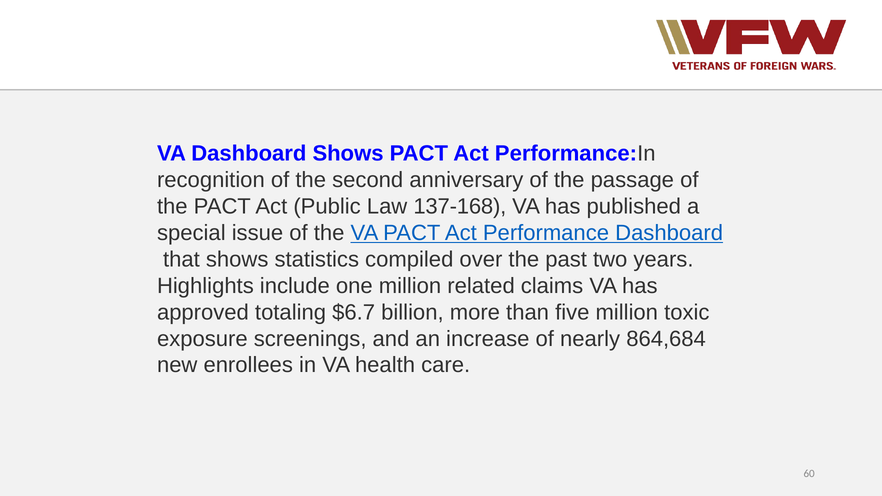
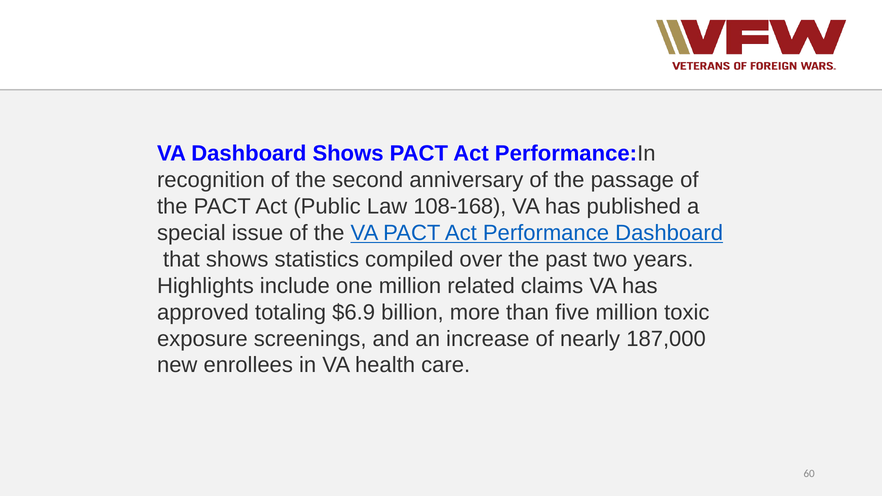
137-168: 137-168 -> 108-168
$6.7: $6.7 -> $6.9
864,684: 864,684 -> 187,000
